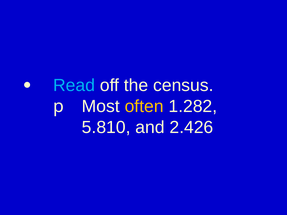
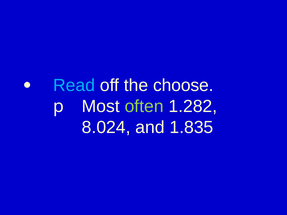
census: census -> choose
often colour: yellow -> light green
5.810: 5.810 -> 8.024
2.426: 2.426 -> 1.835
